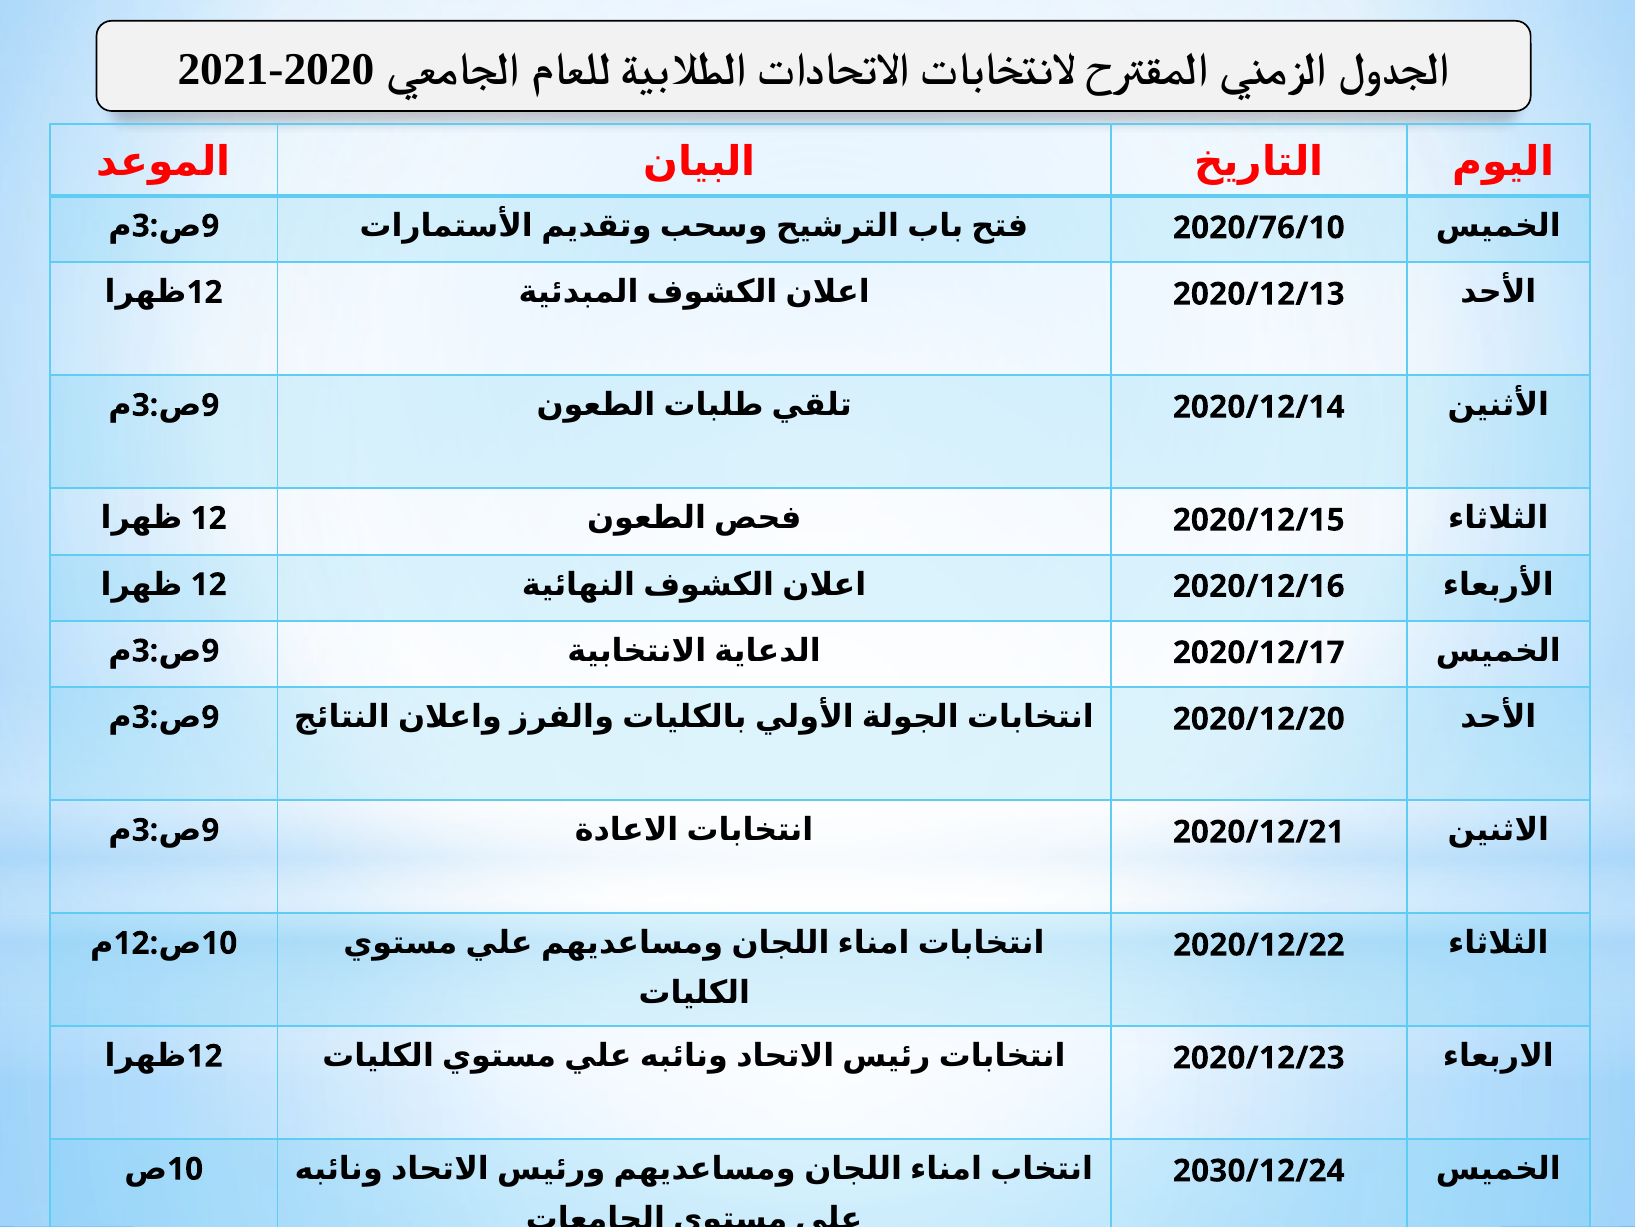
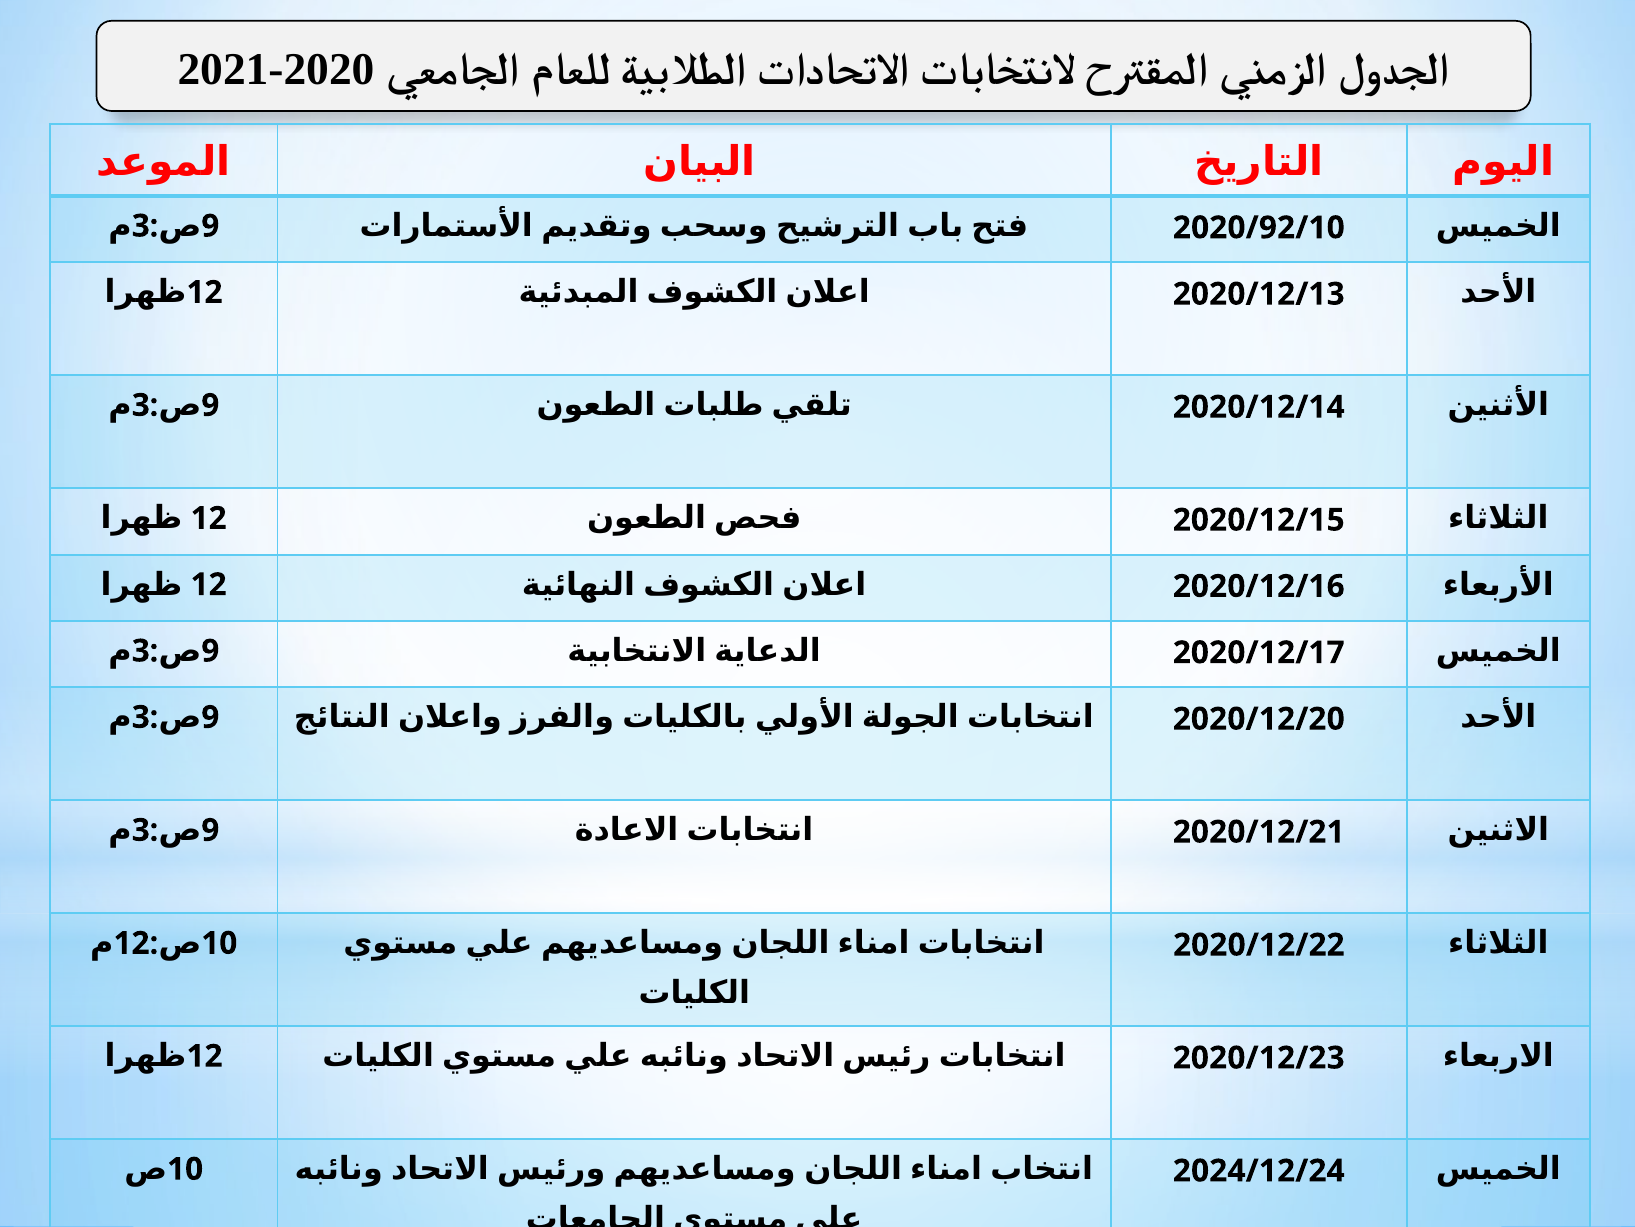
2020/76/10: 2020/76/10 -> 2020/92/10
2030/12/24: 2030/12/24 -> 2024/12/24
